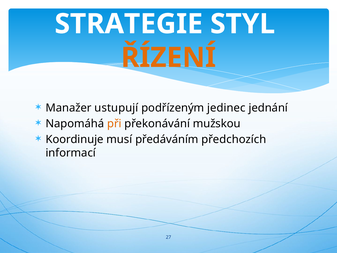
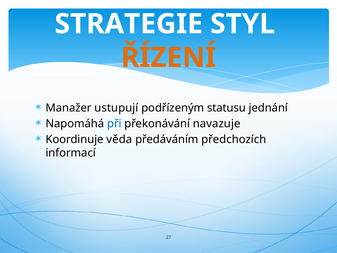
jedinec: jedinec -> statusu
při colour: orange -> blue
mužskou: mužskou -> navazuje
musí: musí -> věda
